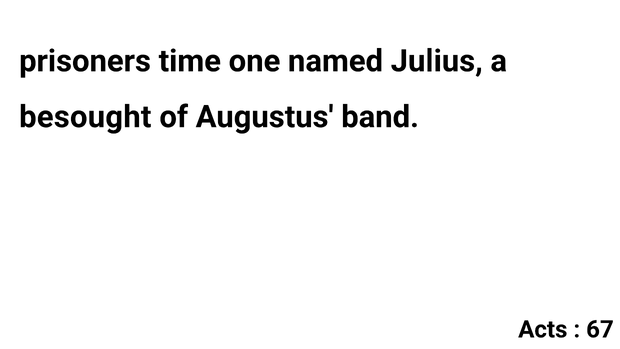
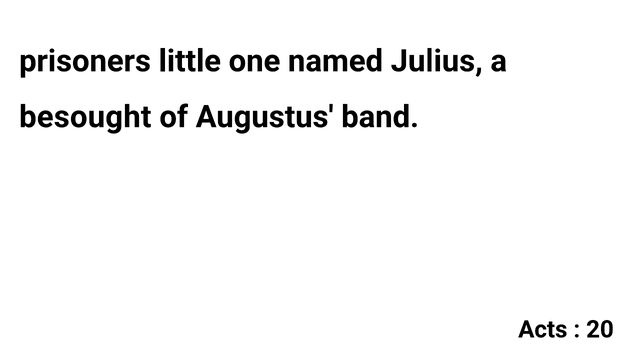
time: time -> little
67: 67 -> 20
